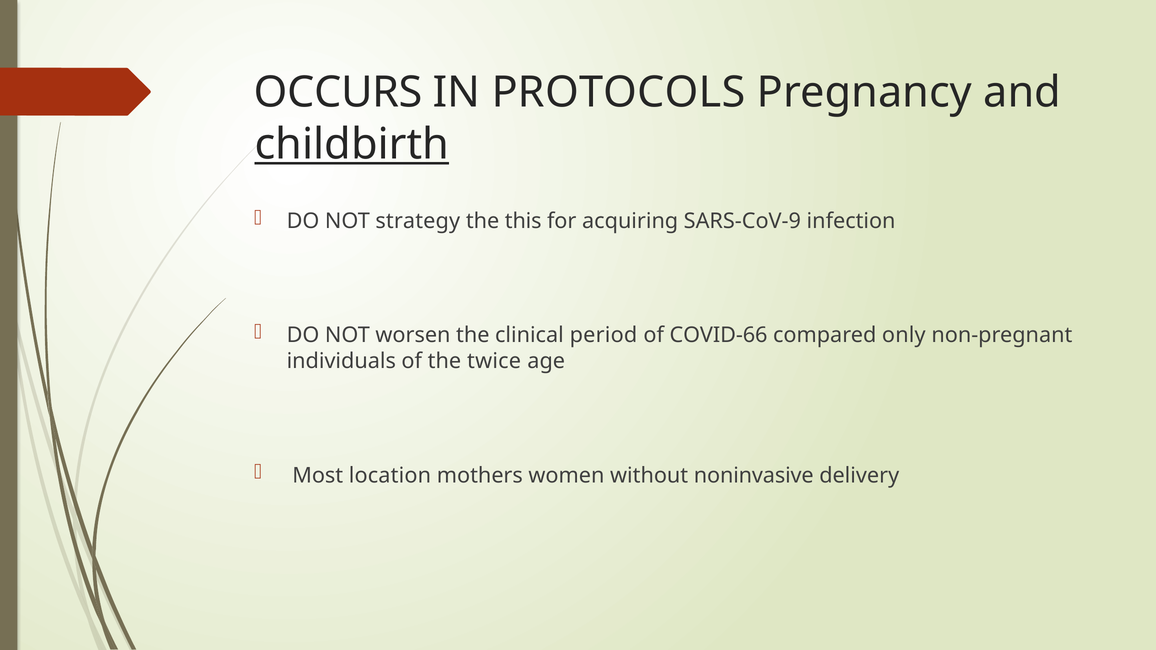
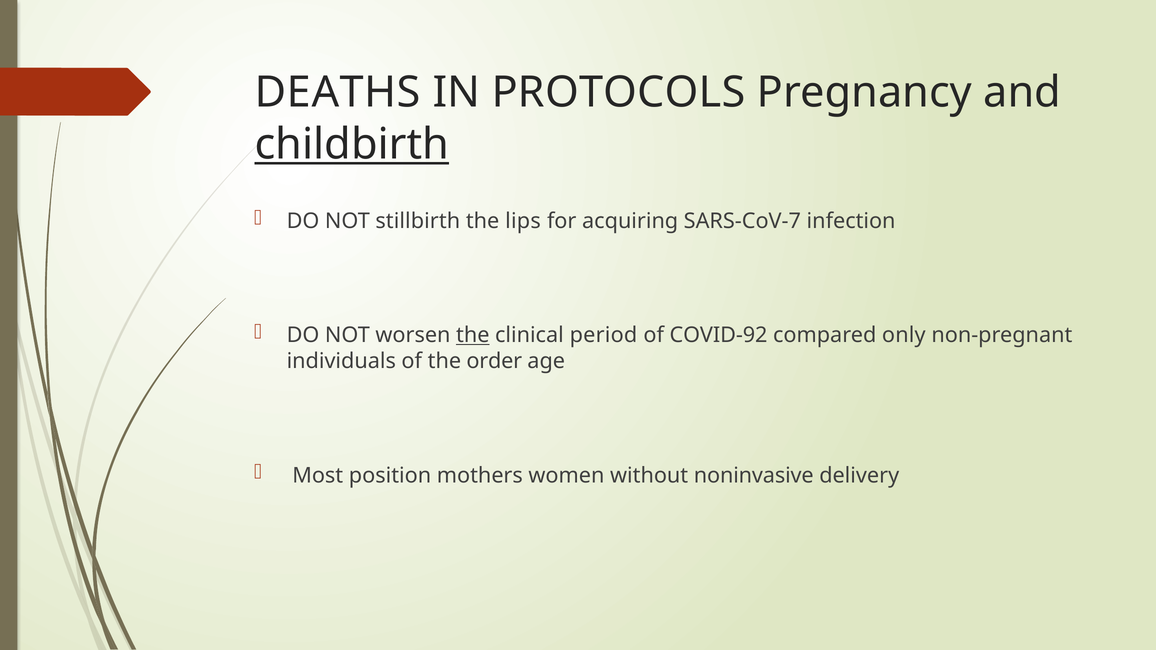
OCCURS: OCCURS -> DEATHS
strategy: strategy -> stillbirth
this: this -> lips
SARS-CoV-9: SARS-CoV-9 -> SARS-CoV-7
the at (473, 335) underline: none -> present
COVID-66: COVID-66 -> COVID-92
twice: twice -> order
location: location -> position
